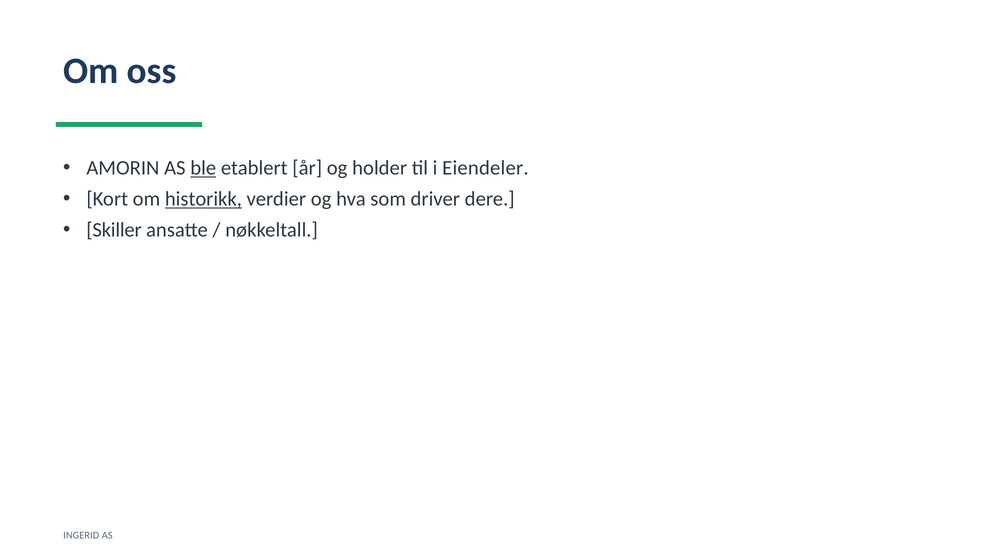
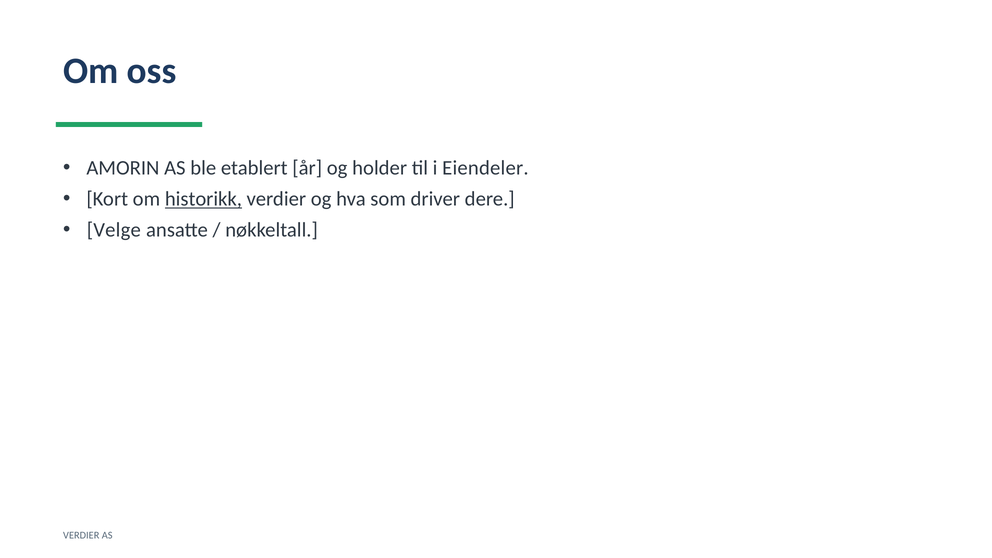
ble underline: present -> none
Skiller: Skiller -> Velge
INGERID at (81, 535): INGERID -> VERDIER
